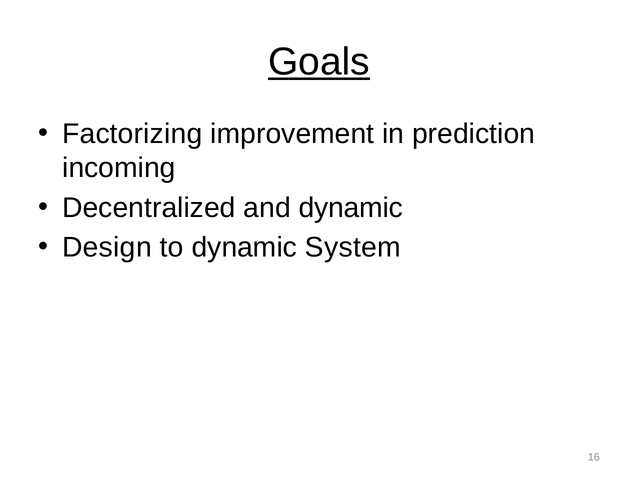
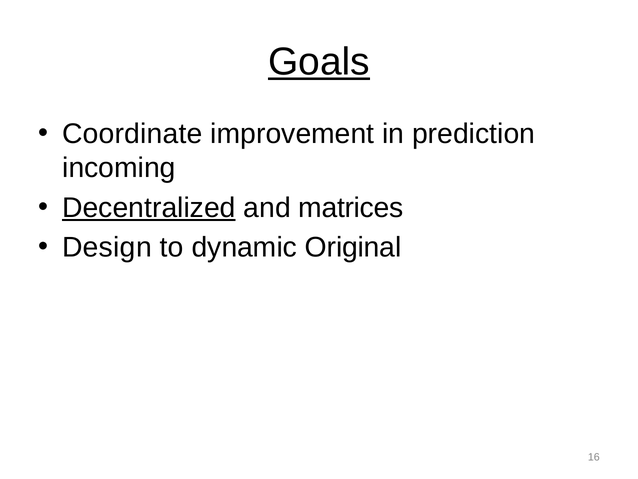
Factorizing: Factorizing -> Coordinate
Decentralized underline: none -> present
and dynamic: dynamic -> matrices
System: System -> Original
